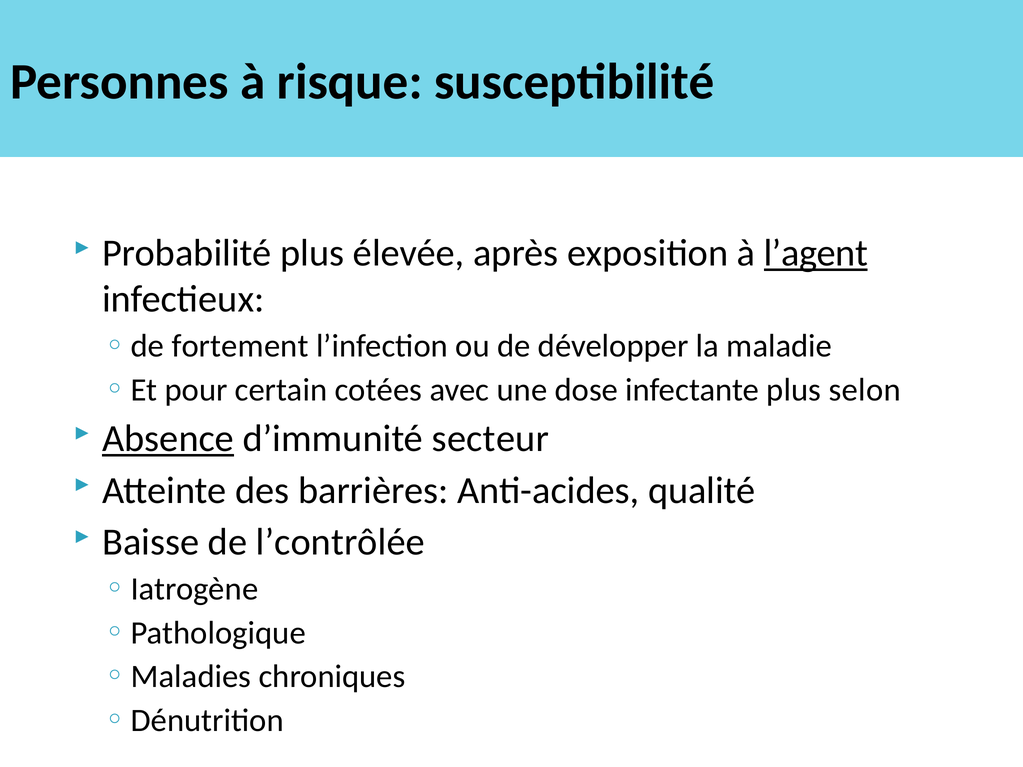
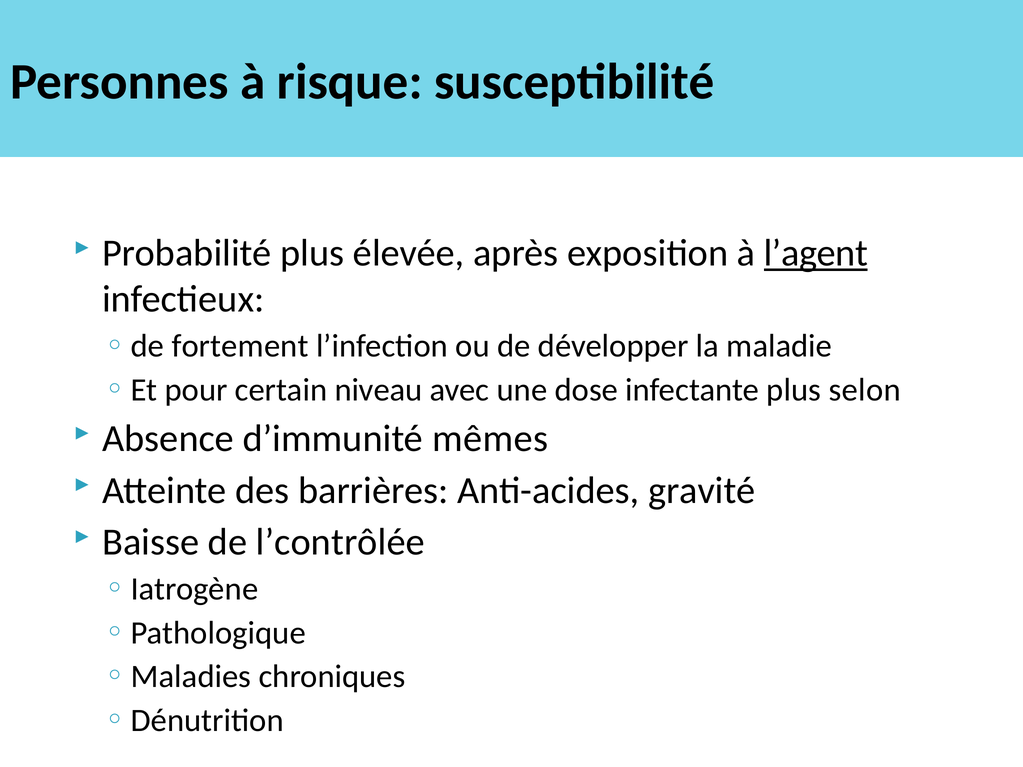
cotées: cotées -> niveau
Absence underline: present -> none
secteur: secteur -> mêmes
qualité: qualité -> gravité
